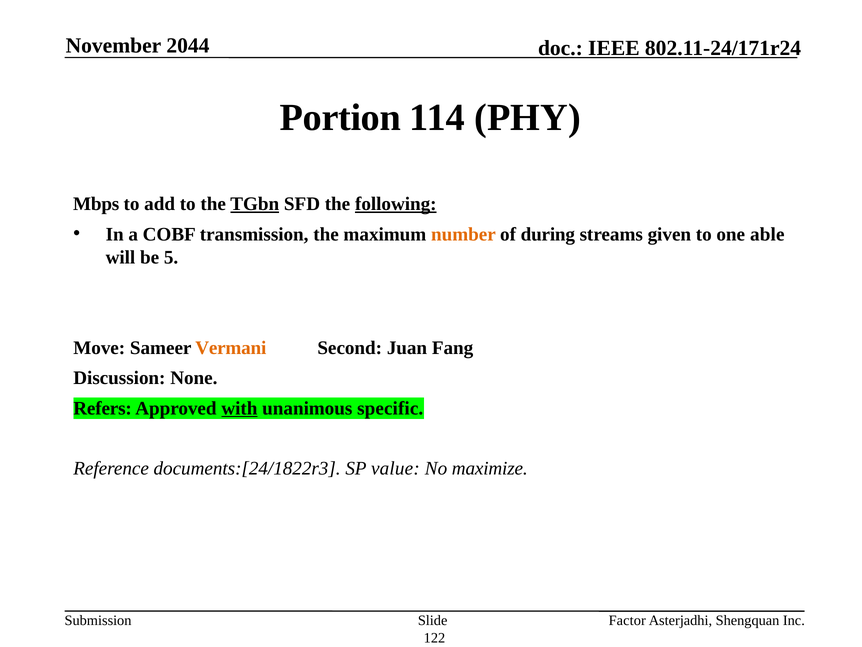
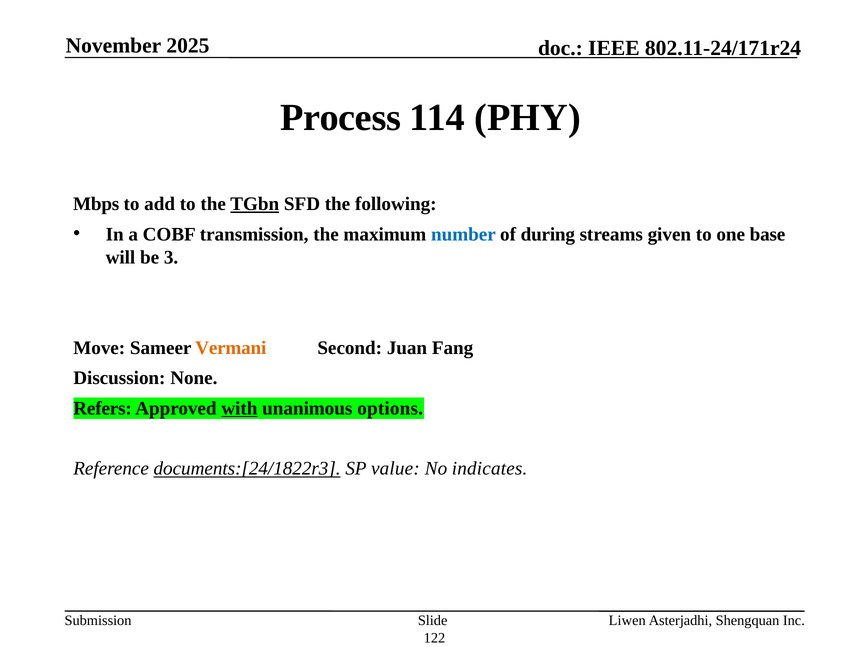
2044: 2044 -> 2025
Portion: Portion -> Process
following underline: present -> none
number colour: orange -> blue
able: able -> base
5: 5 -> 3
specific: specific -> options
documents:[24/1822r3 underline: none -> present
maximize: maximize -> indicates
Factor: Factor -> Liwen
